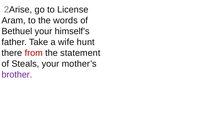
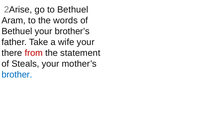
to License: License -> Bethuel
himself’s: himself’s -> brother’s
wife hunt: hunt -> your
brother colour: purple -> blue
